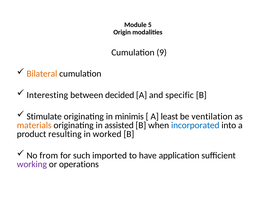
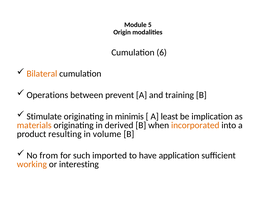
9: 9 -> 6
Interesting: Interesting -> Operations
decided: decided -> prevent
specific: specific -> training
ventilation: ventilation -> implication
assisted: assisted -> derived
incorporated colour: blue -> orange
worked: worked -> volume
working colour: purple -> orange
operations: operations -> interesting
